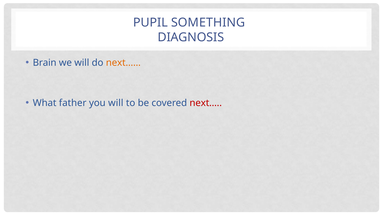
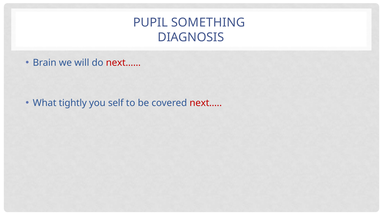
next…… colour: orange -> red
father: father -> tightly
you will: will -> self
